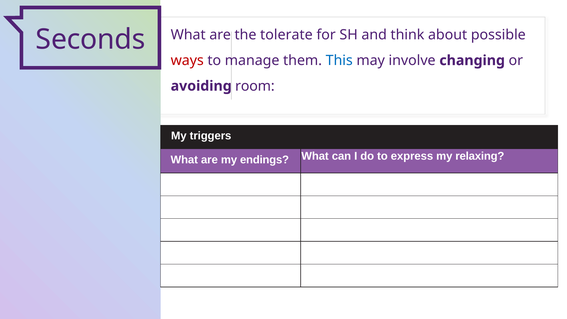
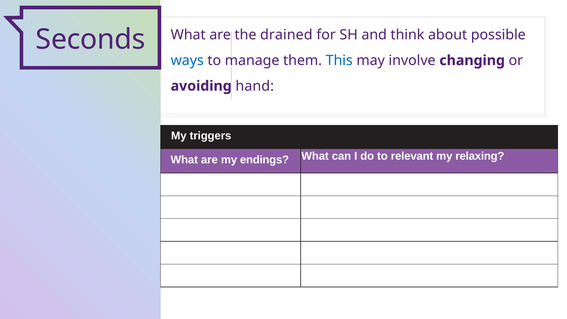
tolerate: tolerate -> drained
ways colour: red -> blue
room: room -> hand
express: express -> relevant
